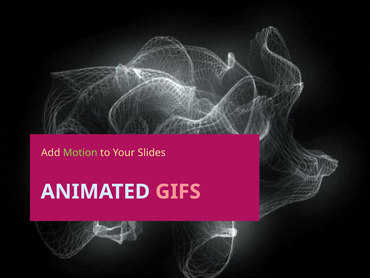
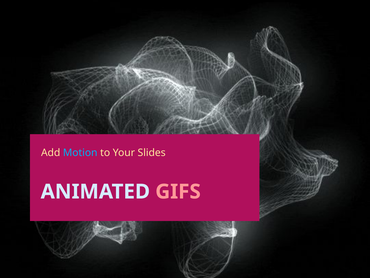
Motion colour: light green -> light blue
